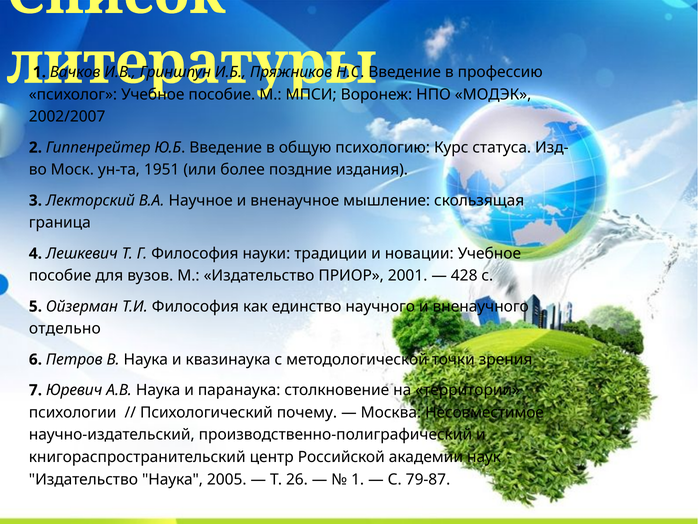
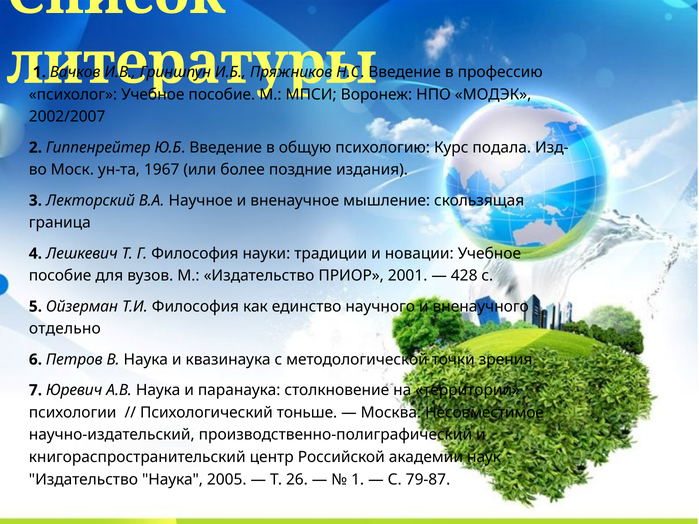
статуса: статуса -> подала
1951: 1951 -> 1967
почему: почему -> тоньше
